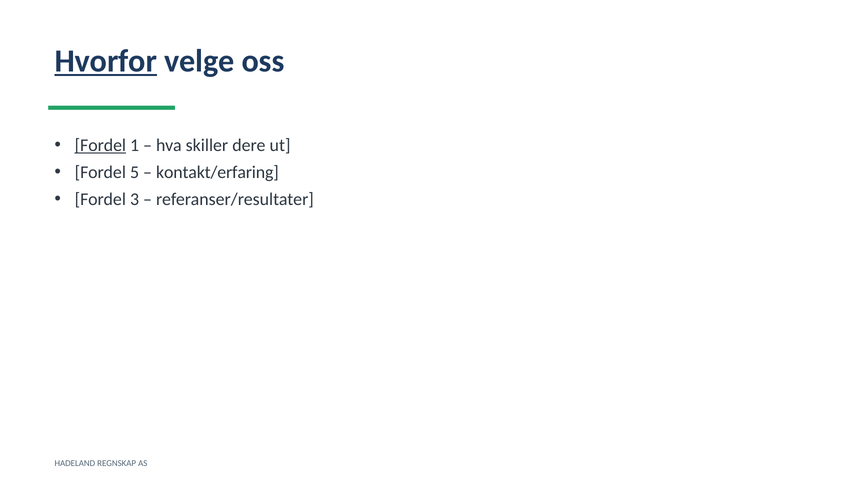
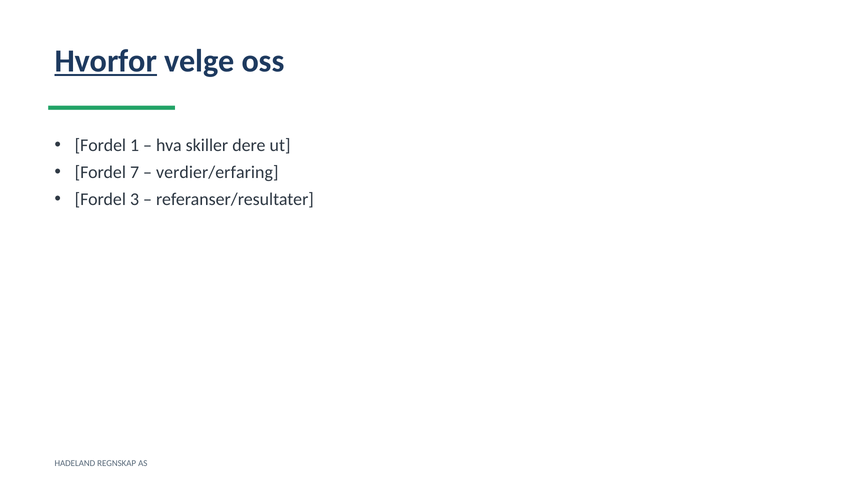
Fordel at (100, 145) underline: present -> none
5: 5 -> 7
kontakt/erfaring: kontakt/erfaring -> verdier/erfaring
